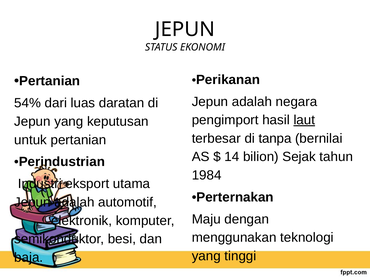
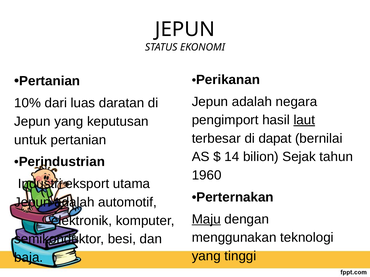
54%: 54% -> 10%
tanpa: tanpa -> dapat
1984: 1984 -> 1960
Maju underline: none -> present
